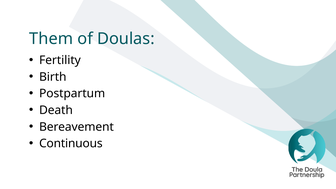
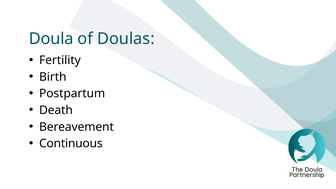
Them: Them -> Doula
